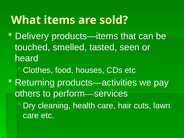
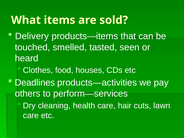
Returning: Returning -> Deadlines
